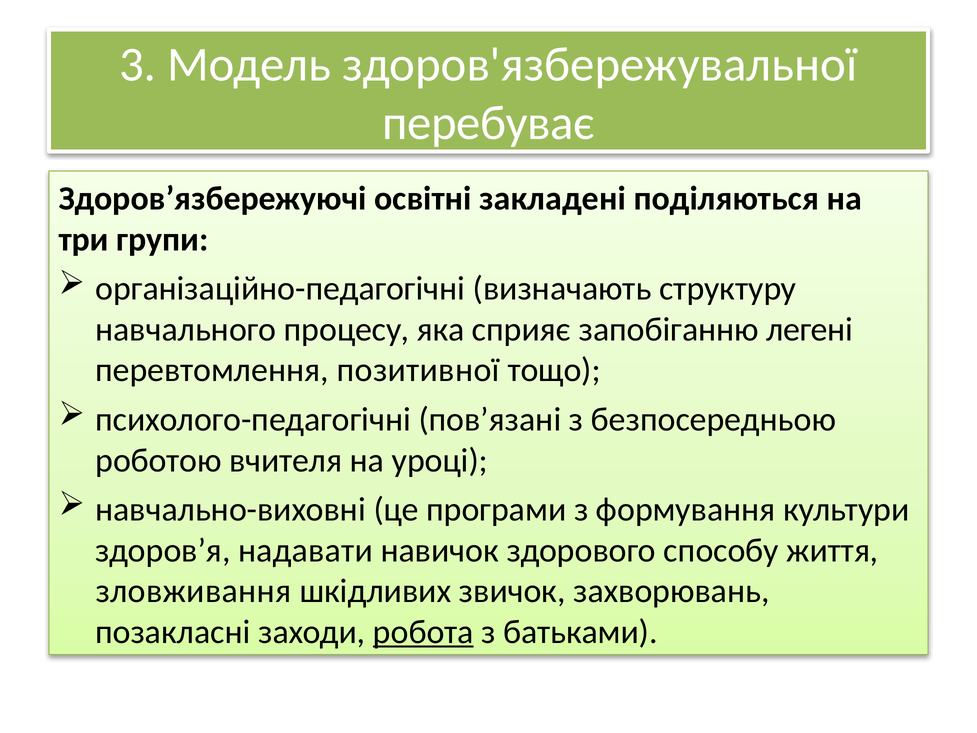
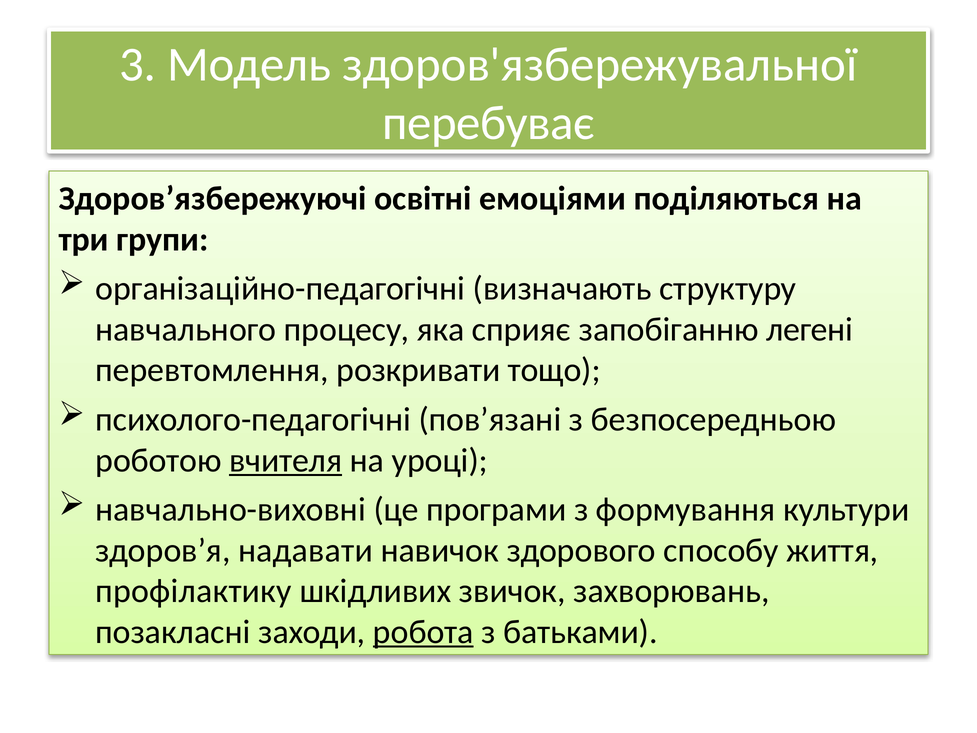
закладені: закладені -> емоціями
позитивної: позитивної -> розкривати
вчителя underline: none -> present
зловживання: зловживання -> профілактику
